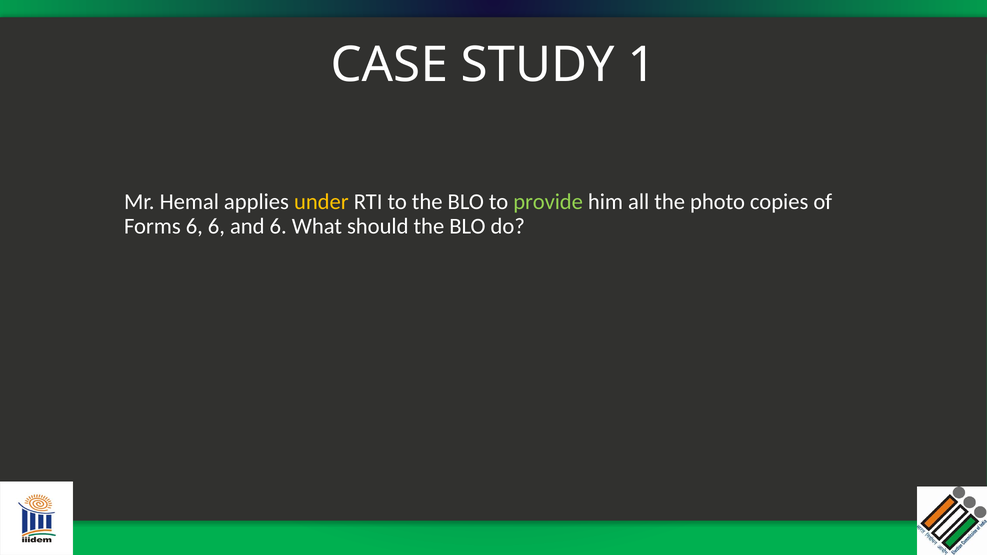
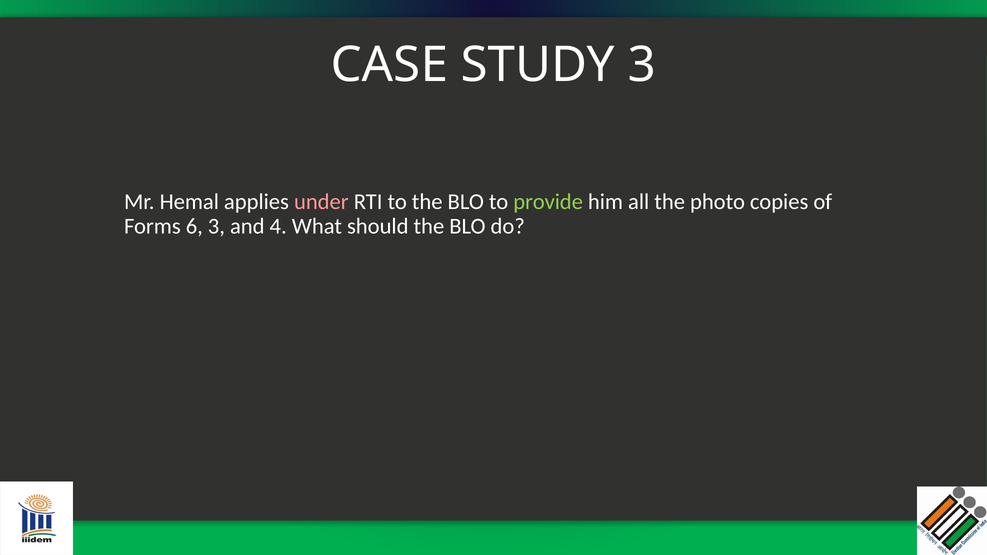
STUDY 1: 1 -> 3
under colour: yellow -> pink
6 6: 6 -> 3
and 6: 6 -> 4
